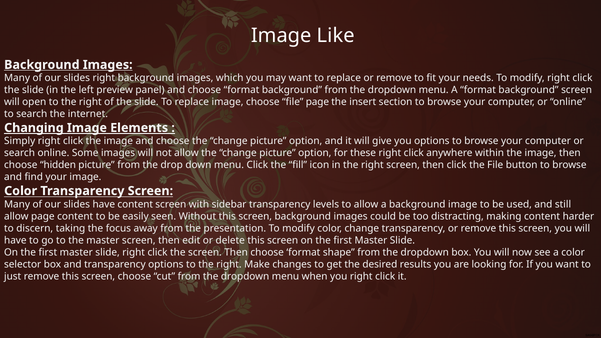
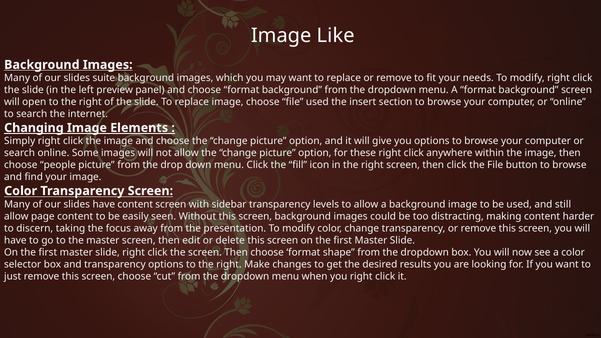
slides right: right -> suite
file page: page -> used
hidden: hidden -> people
